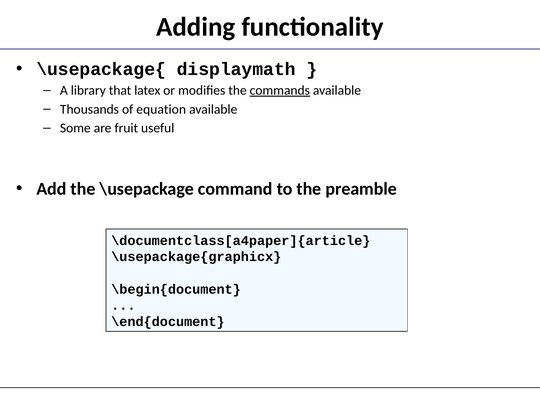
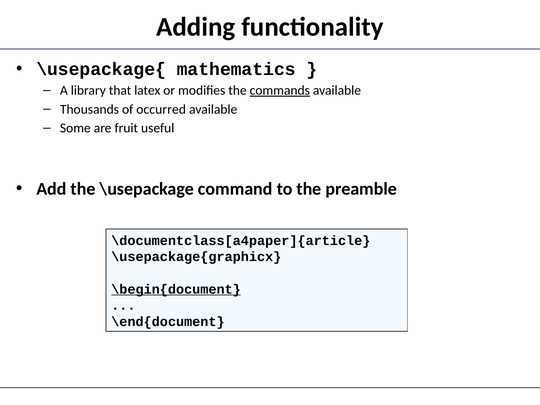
displaymath: displaymath -> mathematics
equation: equation -> occurred
\begin{document underline: none -> present
